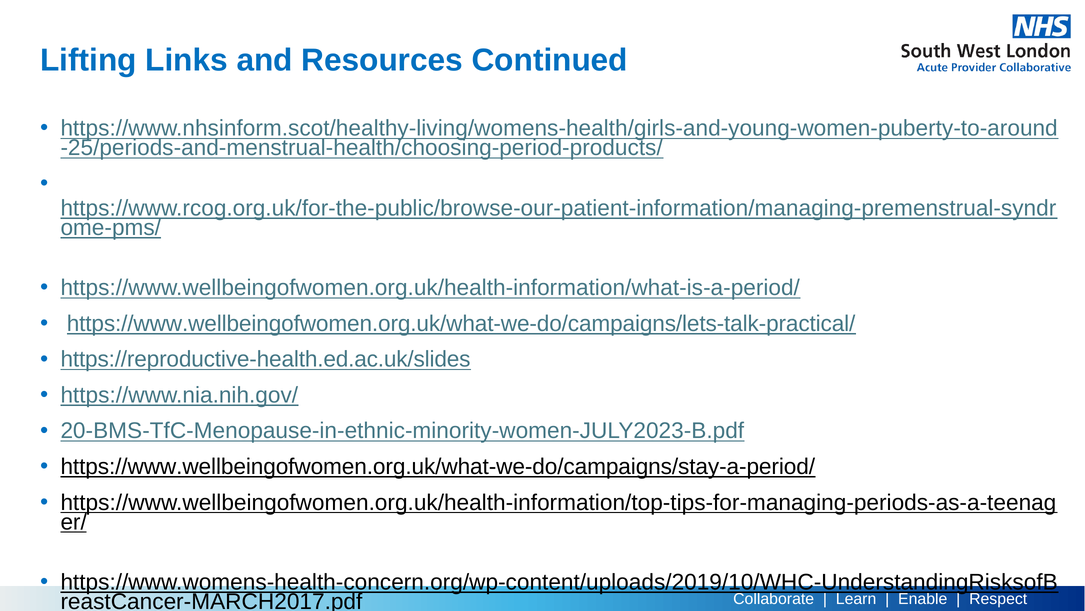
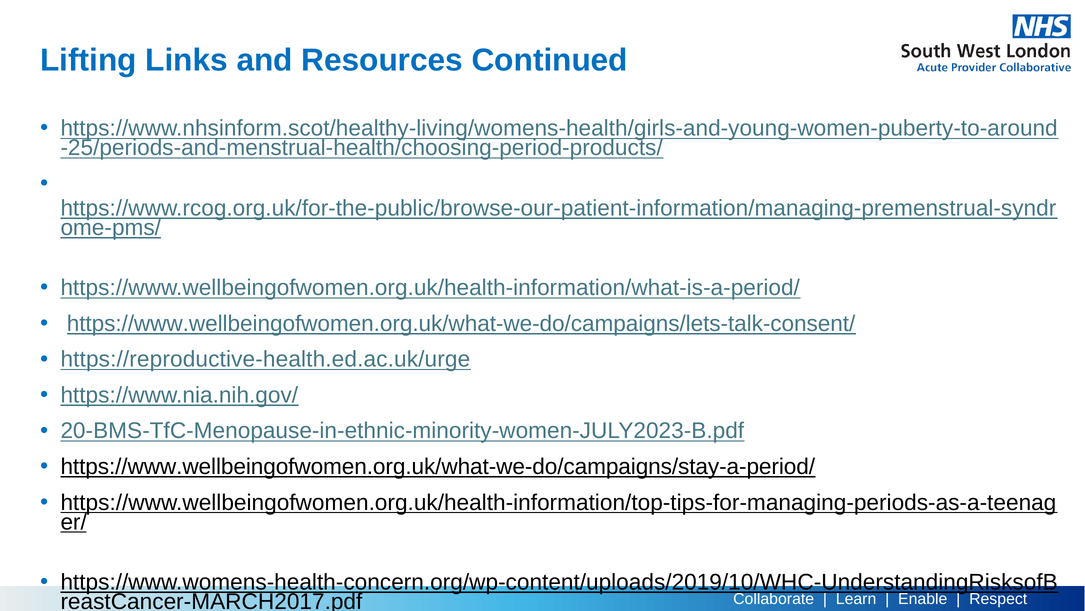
https://www.wellbeingofwomen.org.uk/what-we-do/campaigns/lets-talk-practical/: https://www.wellbeingofwomen.org.uk/what-we-do/campaigns/lets-talk-practical/ -> https://www.wellbeingofwomen.org.uk/what-we-do/campaigns/lets-talk-consent/
https://reproductive-health.ed.ac.uk/slides: https://reproductive-health.ed.ac.uk/slides -> https://reproductive-health.ed.ac.uk/urge
